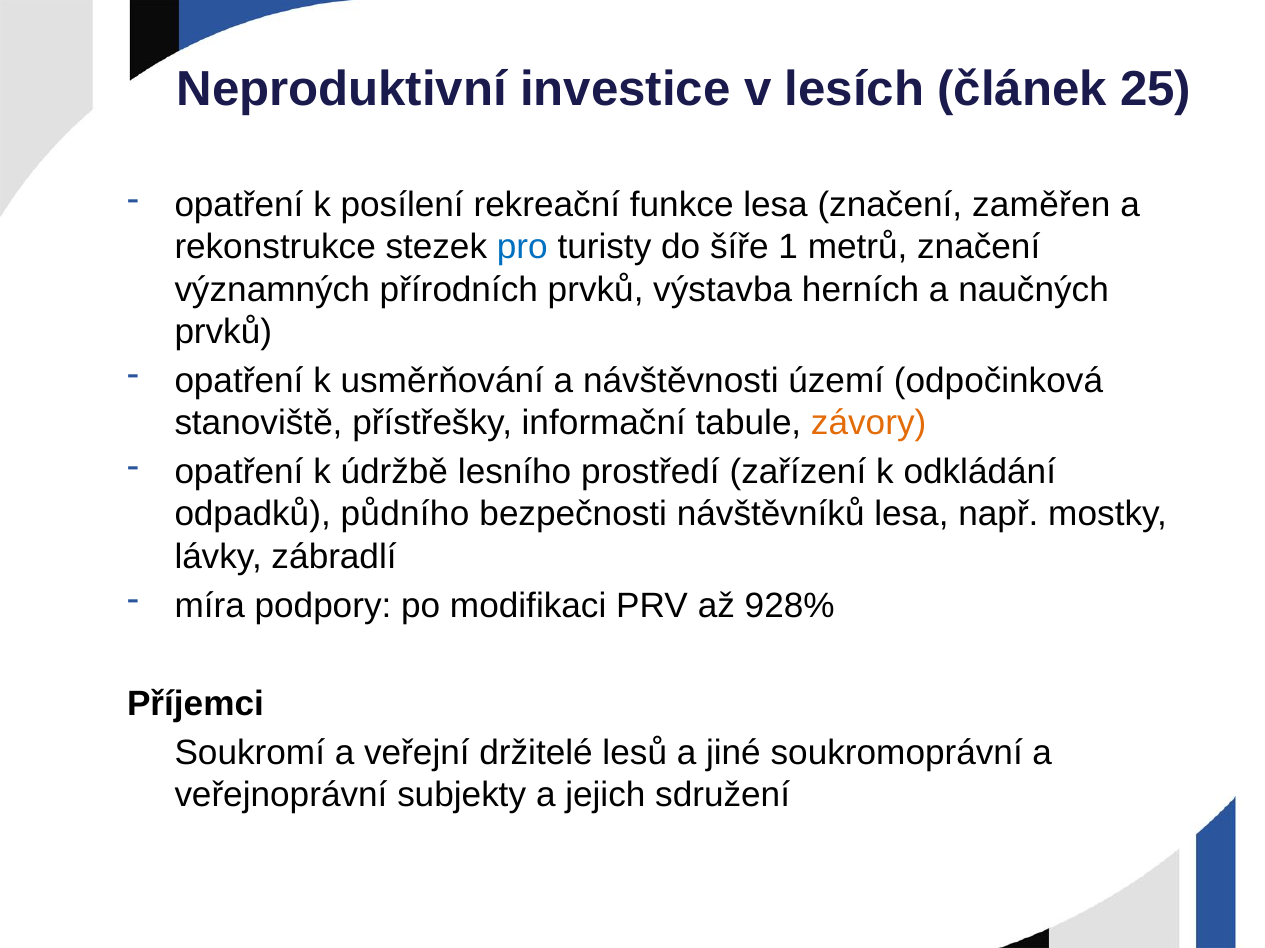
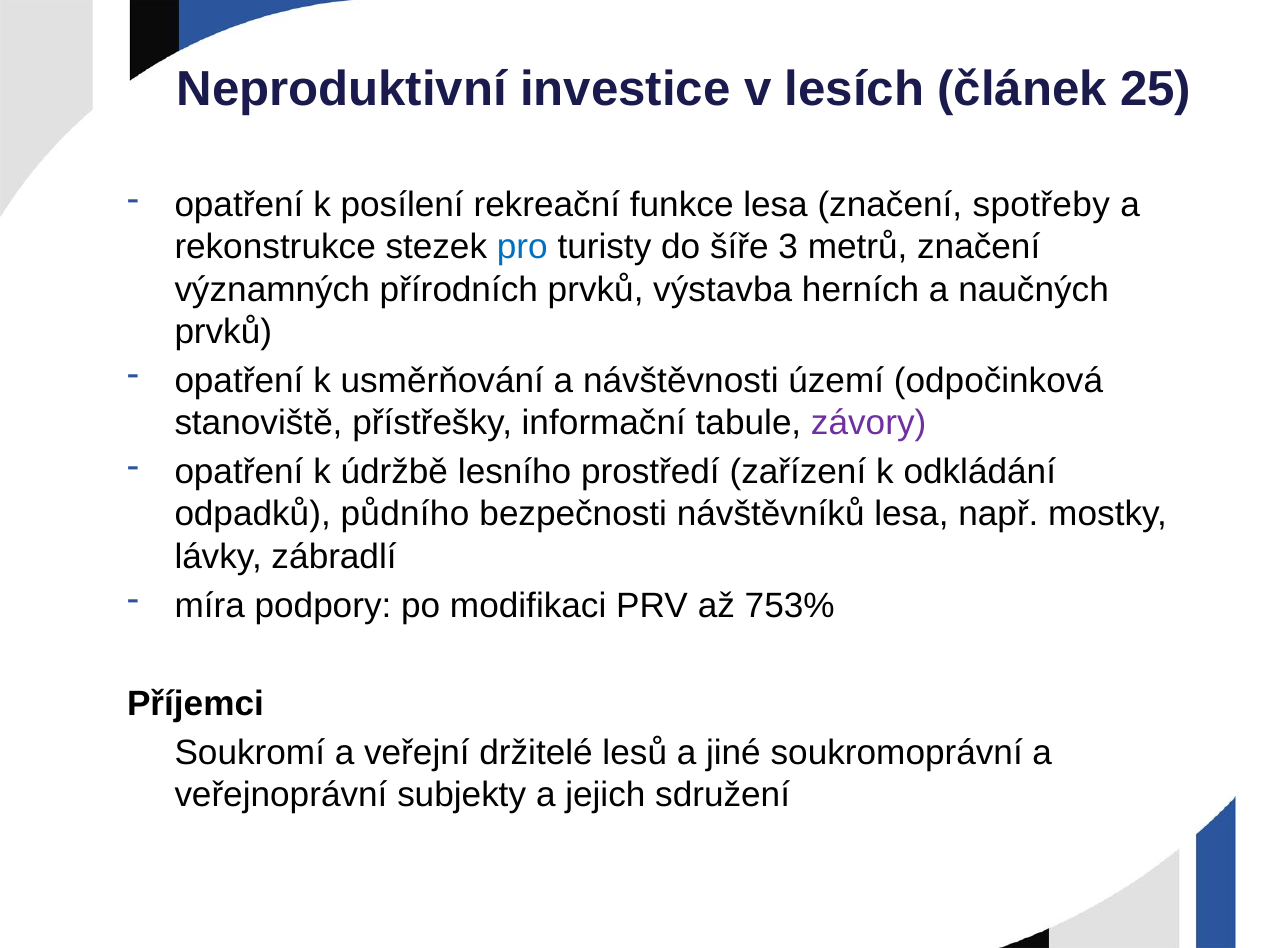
zaměřen: zaměřen -> spotřeby
1: 1 -> 3
závory colour: orange -> purple
928%: 928% -> 753%
